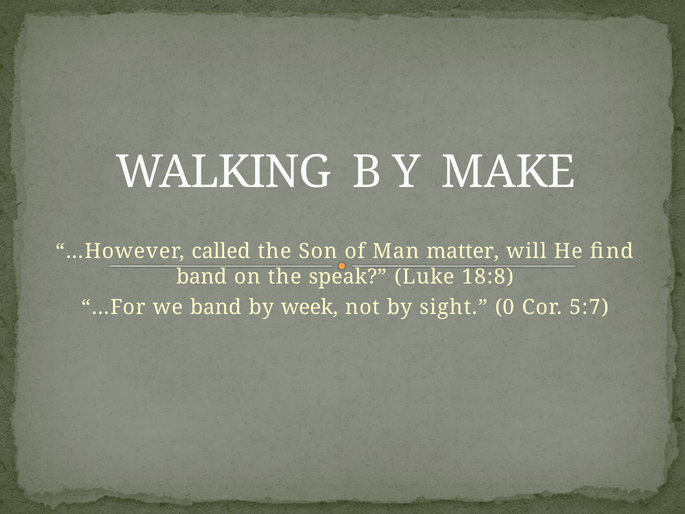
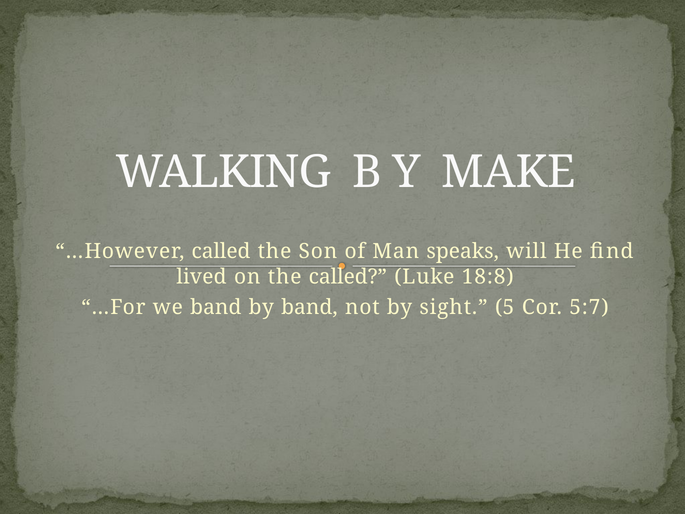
matter: matter -> speaks
band at (202, 277): band -> lived
the speak: speak -> called
by week: week -> band
0: 0 -> 5
